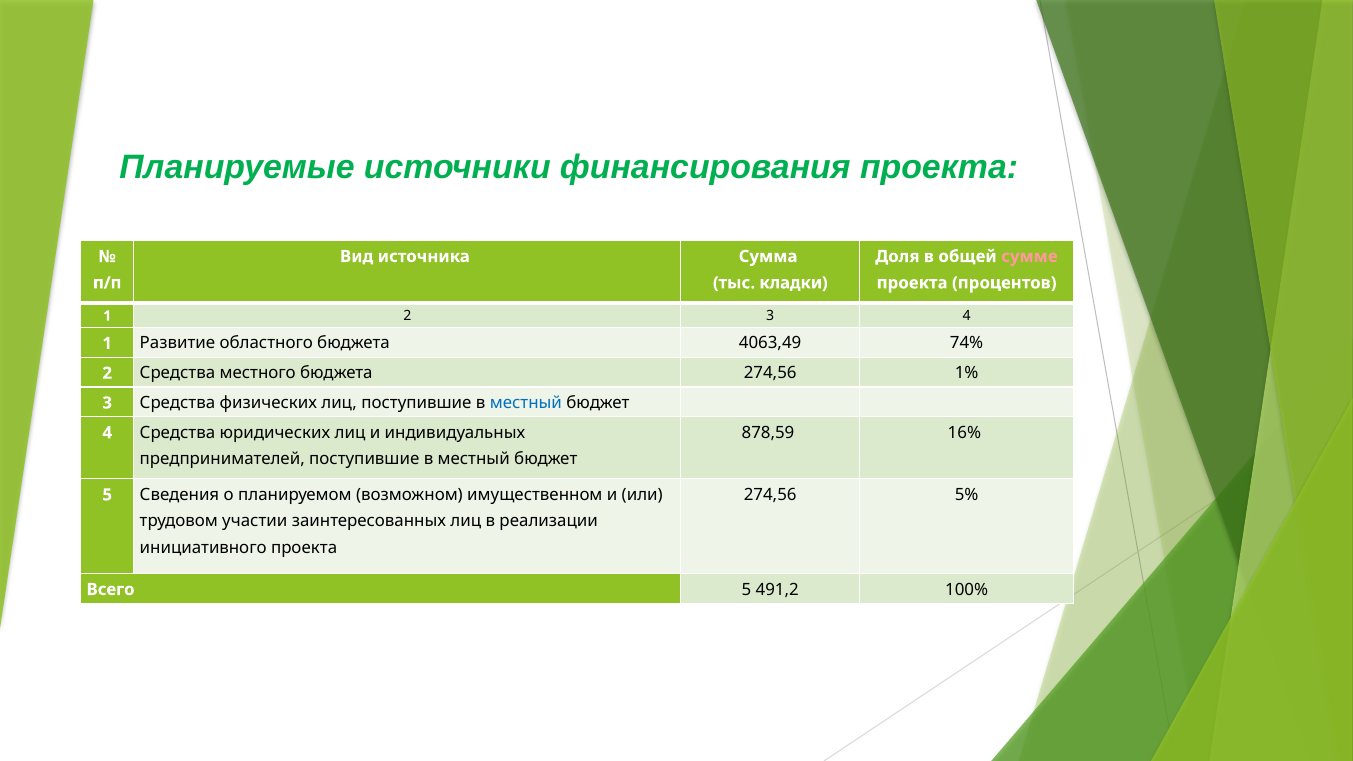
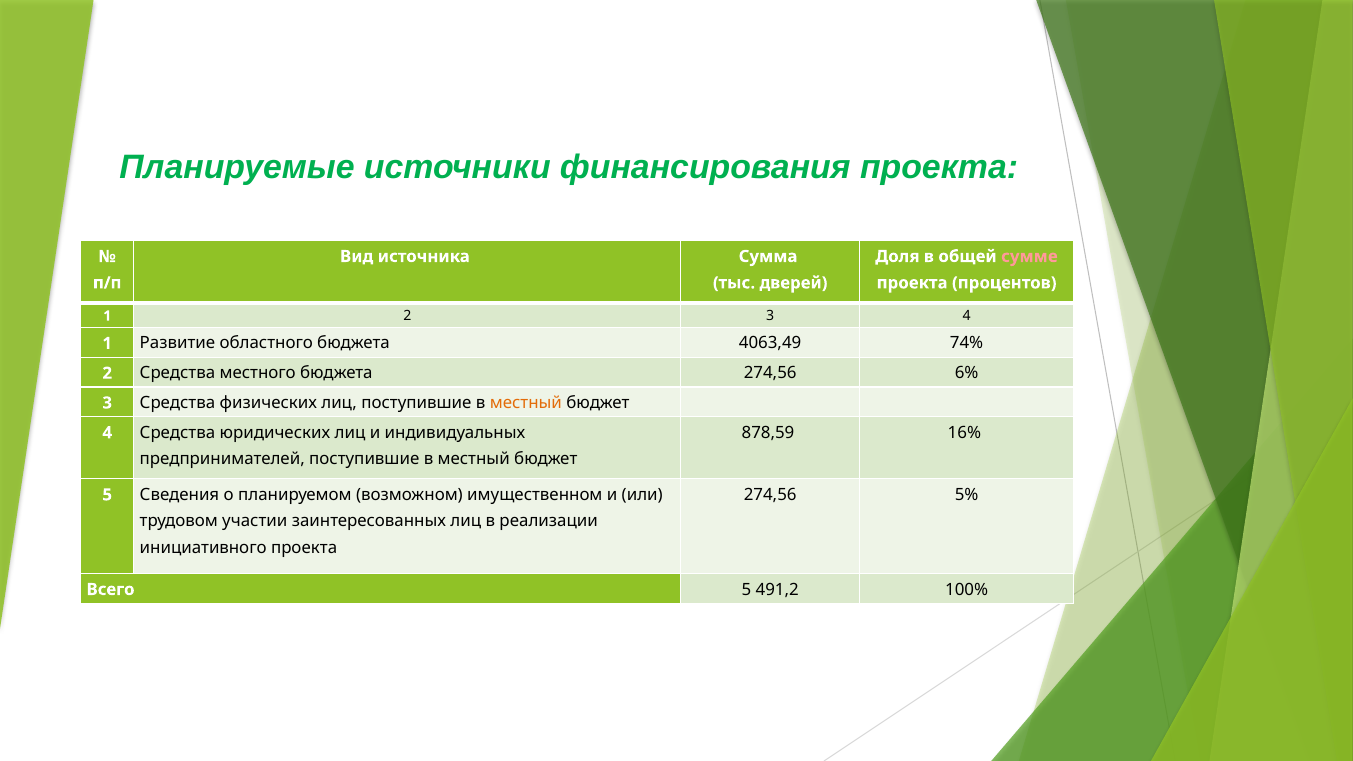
кладки: кладки -> дверей
1%: 1% -> 6%
местный at (526, 403) colour: blue -> orange
